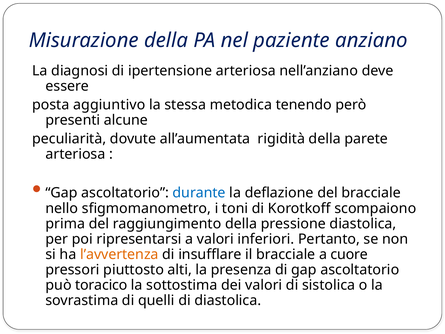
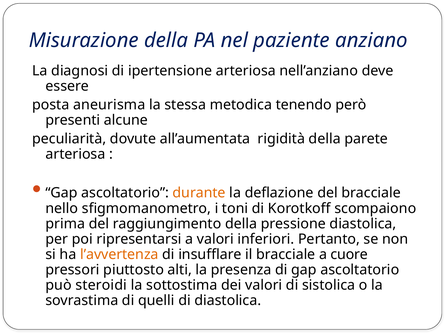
aggiuntivo: aggiuntivo -> aneurisma
durante colour: blue -> orange
toracico: toracico -> steroidi
